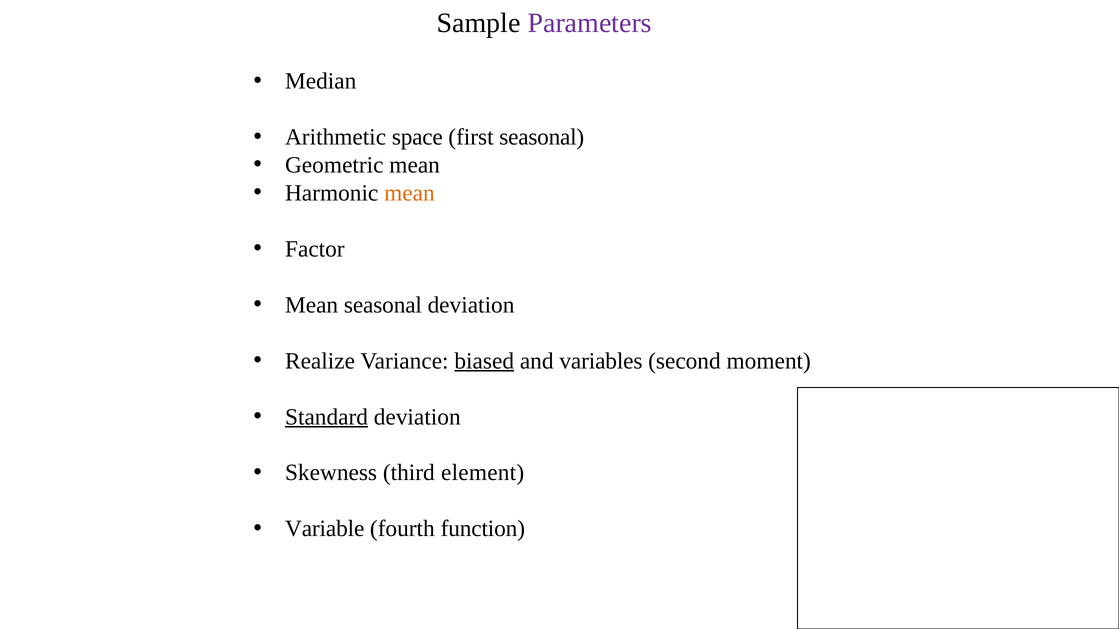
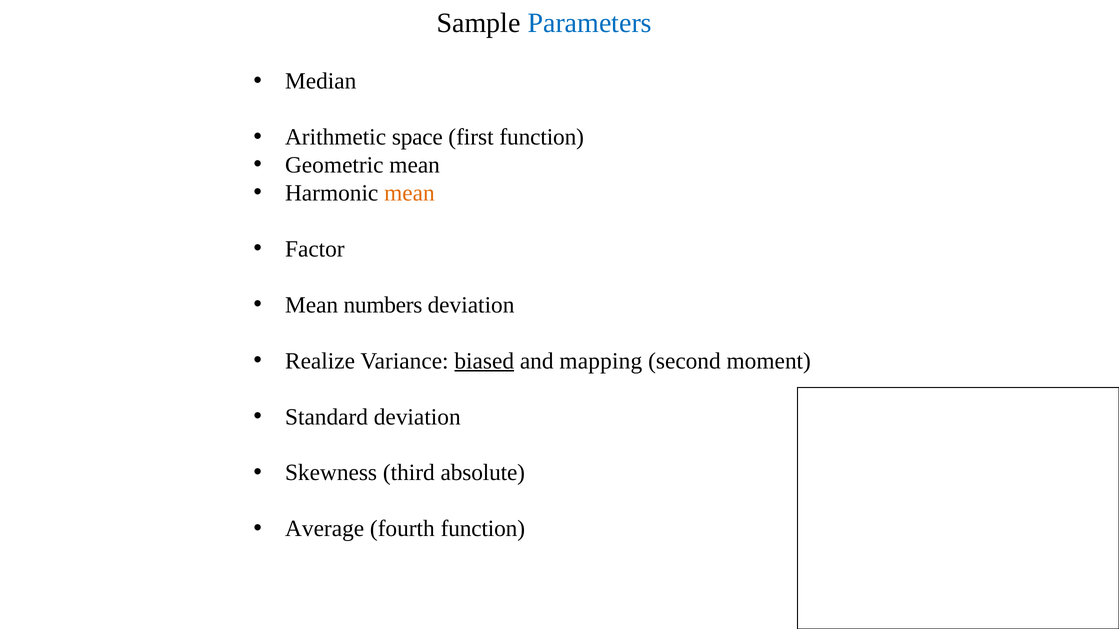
Parameters colour: purple -> blue
first seasonal: seasonal -> function
Mean seasonal: seasonal -> numbers
variables: variables -> mapping
Standard underline: present -> none
element: element -> absolute
Variable: Variable -> Average
